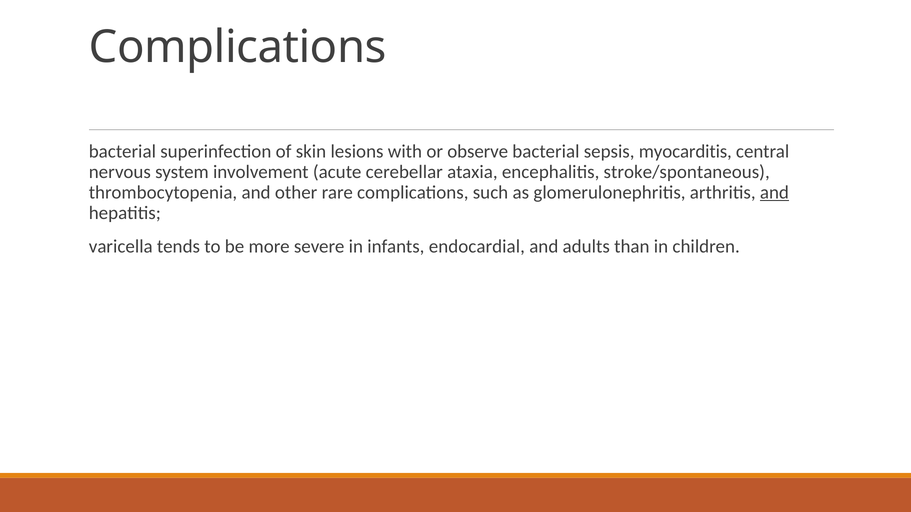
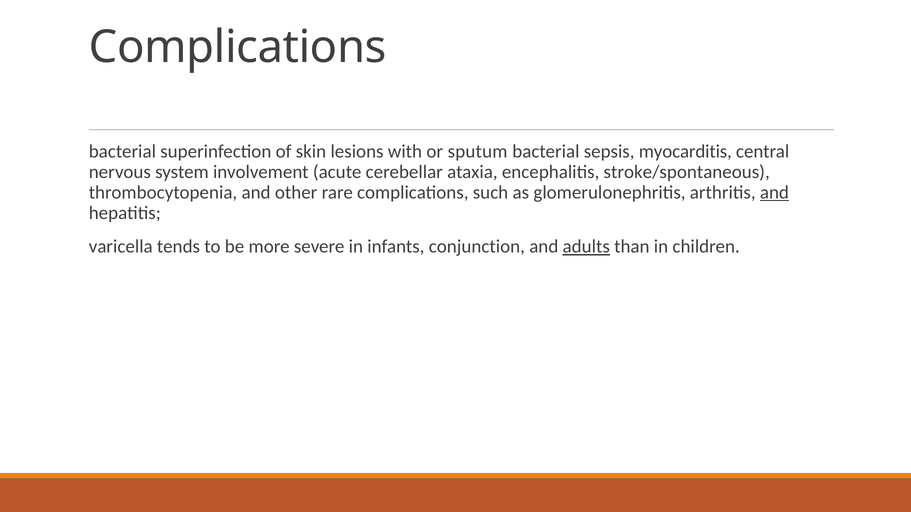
observe: observe -> sputum
endocardial: endocardial -> conjunction
adults underline: none -> present
